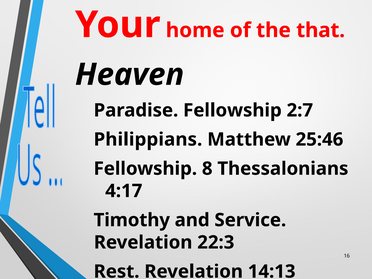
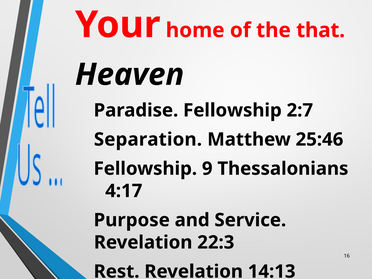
Philippians: Philippians -> Separation
8: 8 -> 9
Timothy: Timothy -> Purpose
